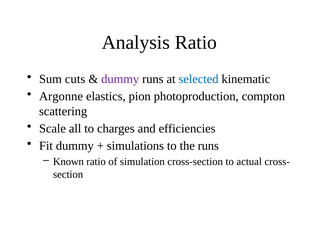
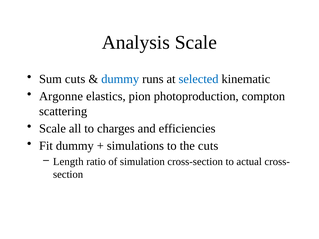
Analysis Ratio: Ratio -> Scale
dummy at (120, 79) colour: purple -> blue
the runs: runs -> cuts
Known: Known -> Length
